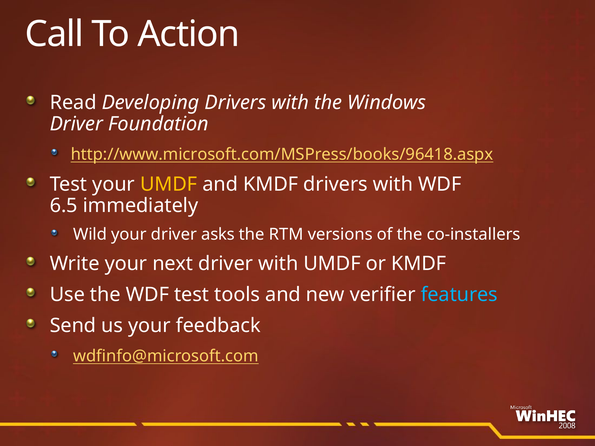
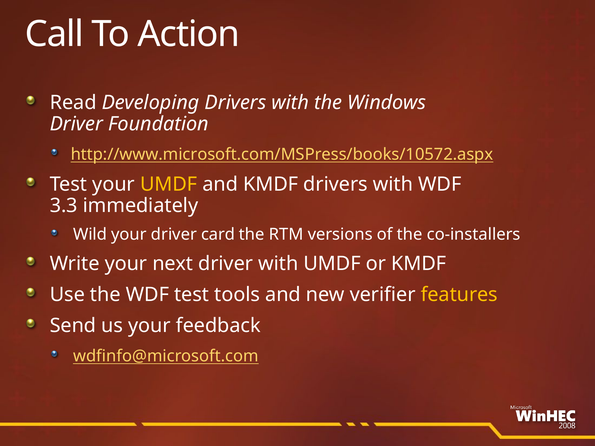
http://www.microsoft.com/MSPress/books/96418.aspx: http://www.microsoft.com/MSPress/books/96418.aspx -> http://www.microsoft.com/MSPress/books/10572.aspx
6.5: 6.5 -> 3.3
asks: asks -> card
features colour: light blue -> yellow
